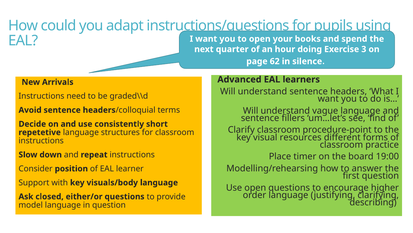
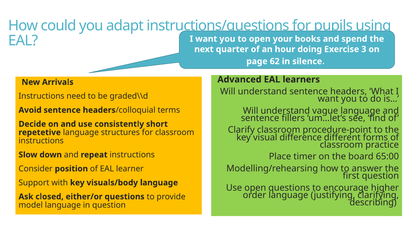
resources: resources -> difference
19:00: 19:00 -> 65:00
